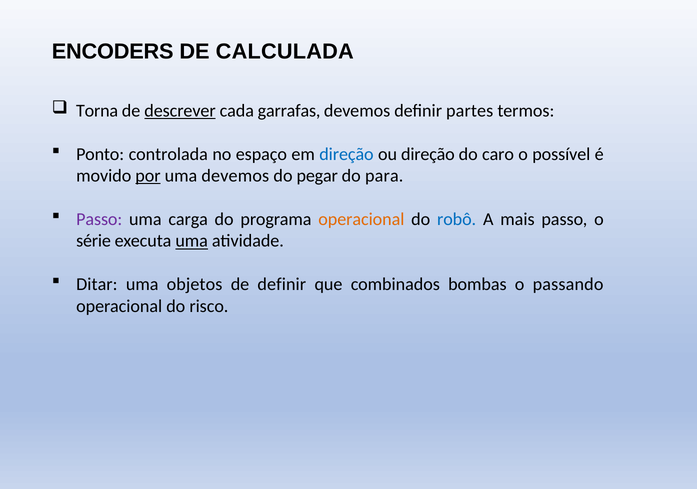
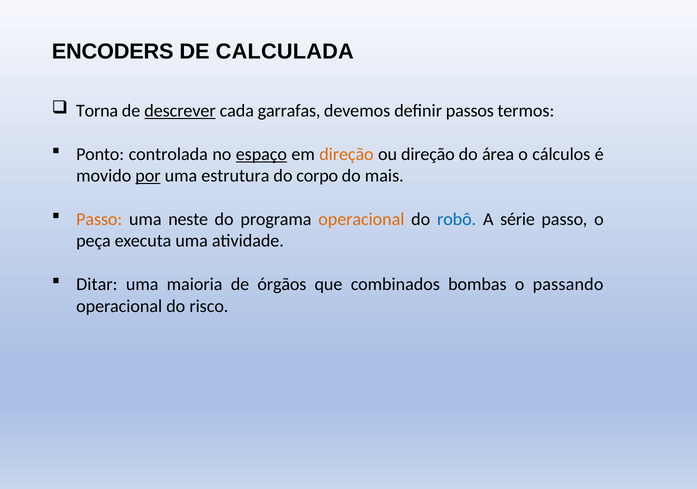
partes: partes -> passos
espaço underline: none -> present
direção at (346, 154) colour: blue -> orange
caro: caro -> área
possível: possível -> cálculos
uma devemos: devemos -> estrutura
pegar: pegar -> corpo
para: para -> mais
Passo at (99, 219) colour: purple -> orange
carga: carga -> neste
mais: mais -> série
série: série -> peça
uma at (192, 241) underline: present -> none
objetos: objetos -> maioria
de definir: definir -> órgãos
